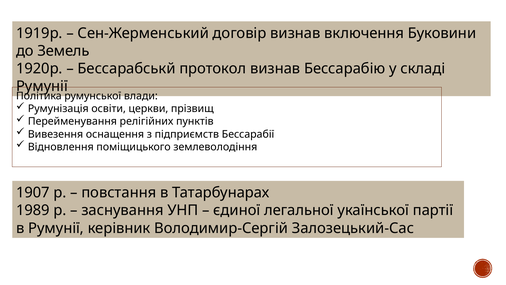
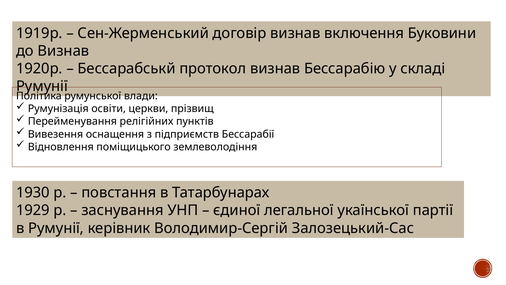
до Земель: Земель -> Визнав
1907: 1907 -> 1930
1989: 1989 -> 1929
